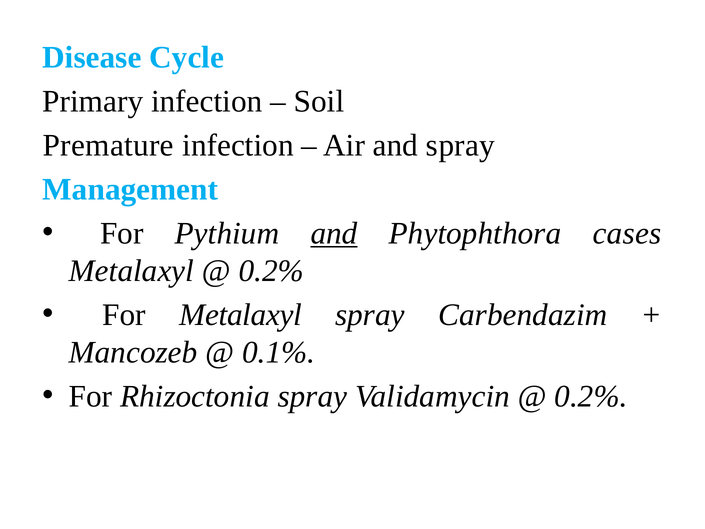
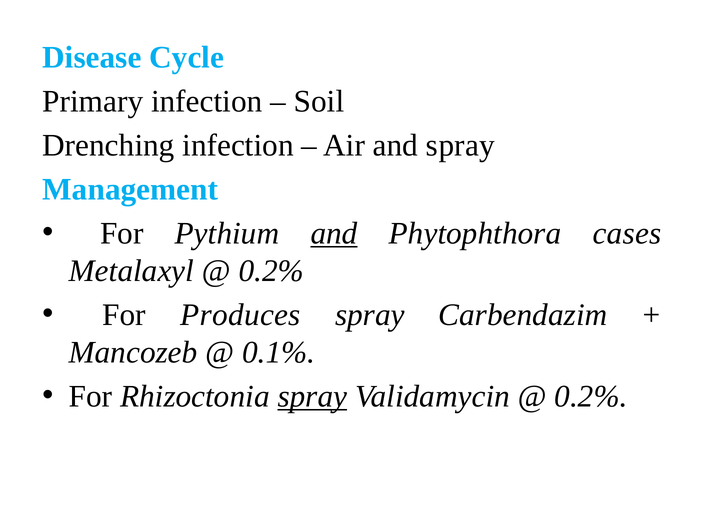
Premature: Premature -> Drenching
For Metalaxyl: Metalaxyl -> Produces
spray at (312, 396) underline: none -> present
